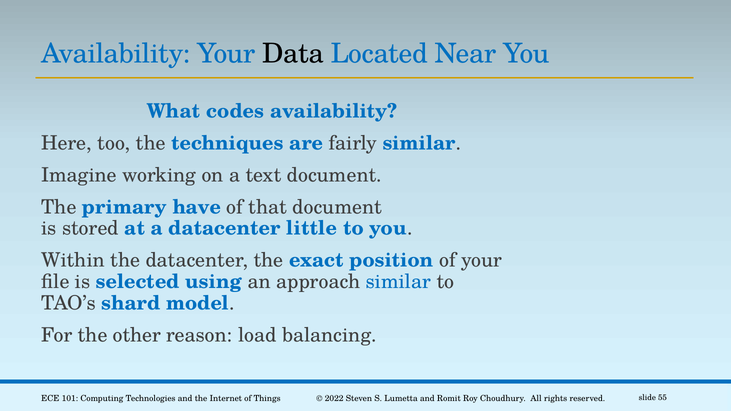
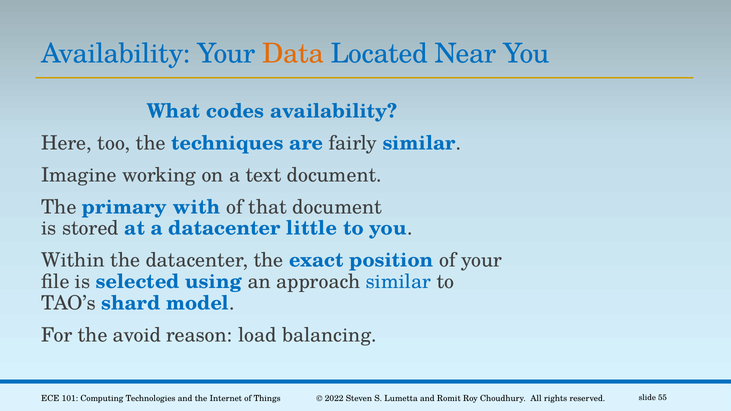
Data colour: black -> orange
have: have -> with
other: other -> avoid
